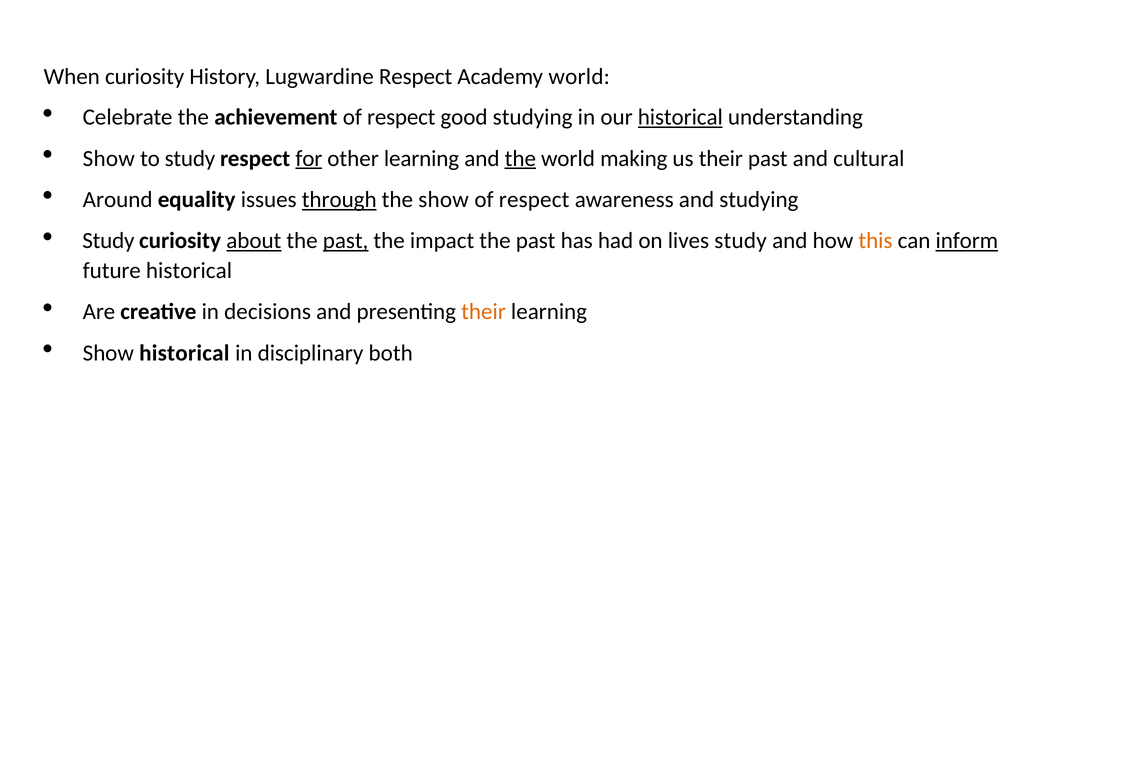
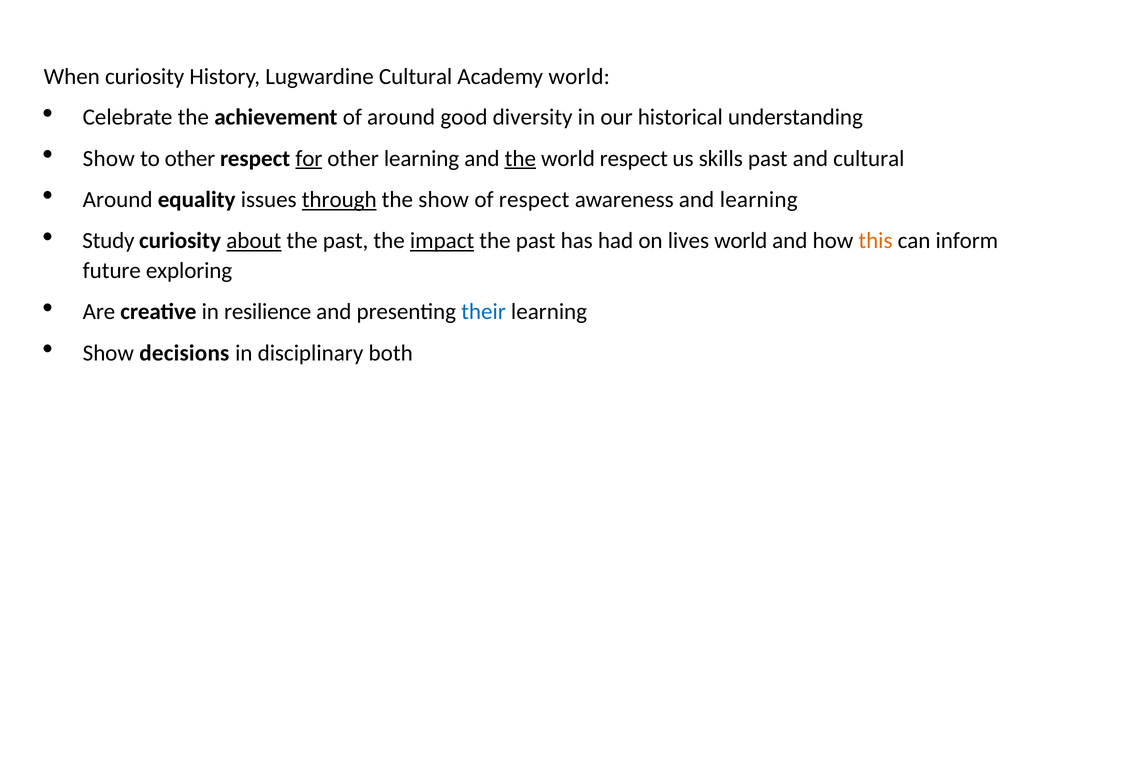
Lugwardine Respect: Respect -> Cultural
achievement of respect: respect -> around
good studying: studying -> diversity
historical at (680, 117) underline: present -> none
to study: study -> other
world making: making -> respect
us their: their -> skills
and studying: studying -> learning
past at (346, 241) underline: present -> none
impact underline: none -> present
lives study: study -> world
inform underline: present -> none
future historical: historical -> exploring
decisions: decisions -> resilience
their at (484, 312) colour: orange -> blue
Show historical: historical -> decisions
